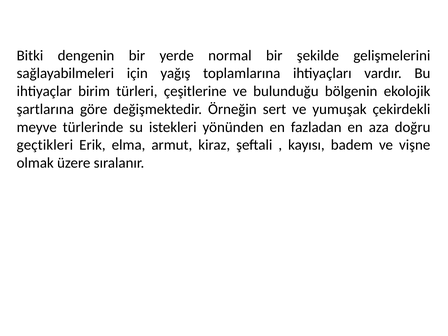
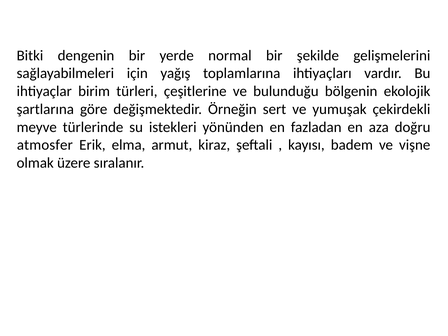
geçtikleri: geçtikleri -> atmosfer
